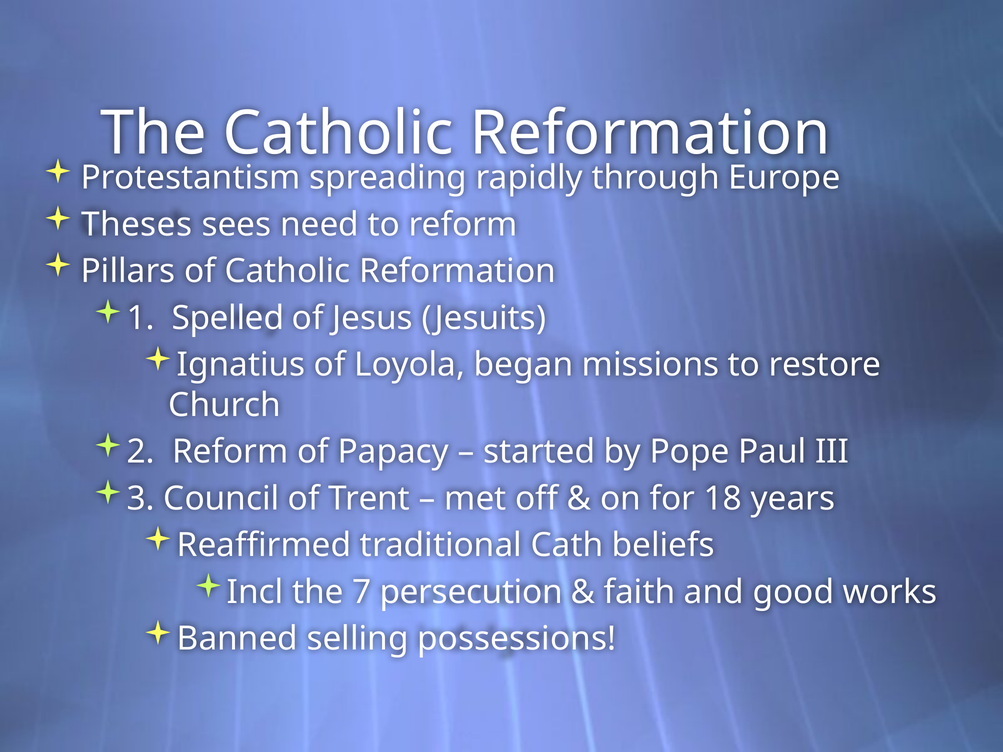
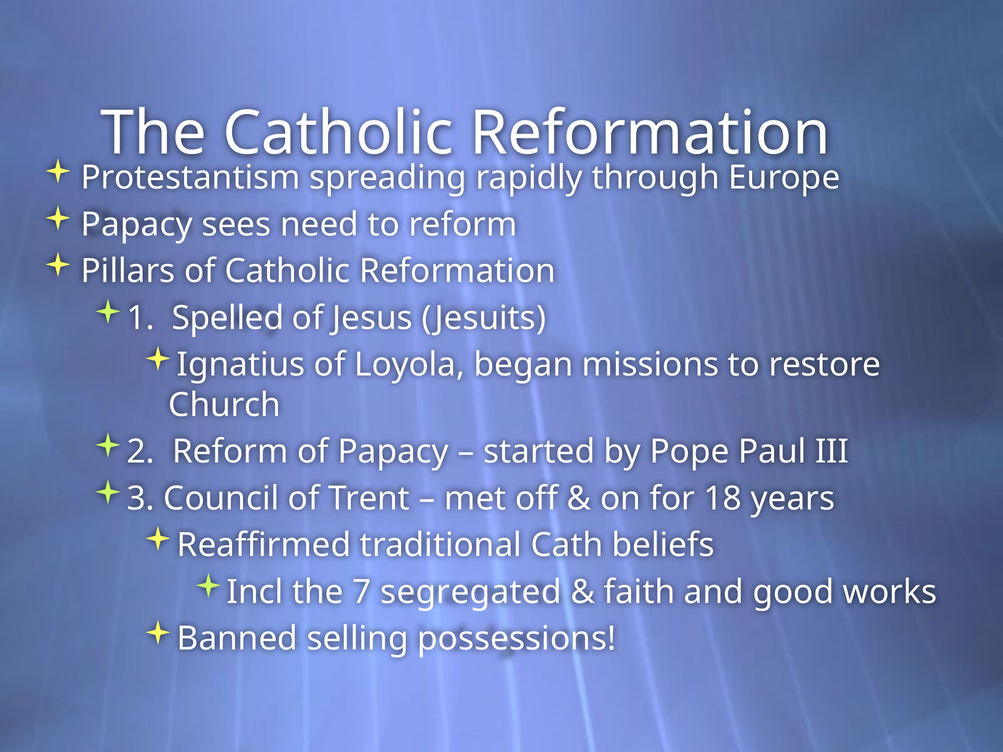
Theses at (137, 225): Theses -> Papacy
persecution: persecution -> segregated
